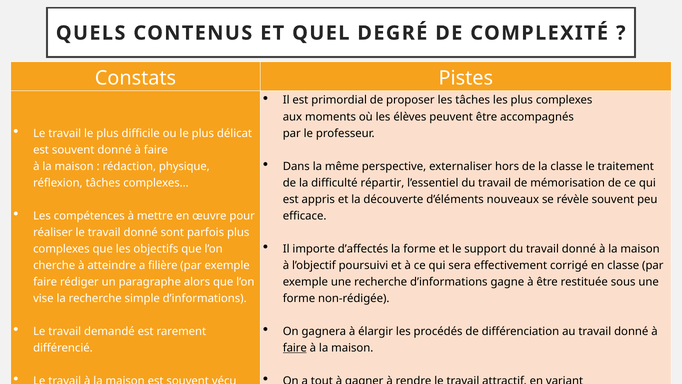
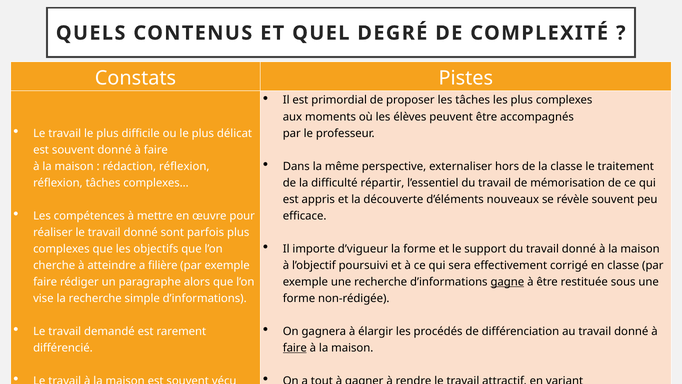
rédaction physique: physique -> réflexion
d’affectés: d’affectés -> d’vigueur
gagne underline: none -> present
